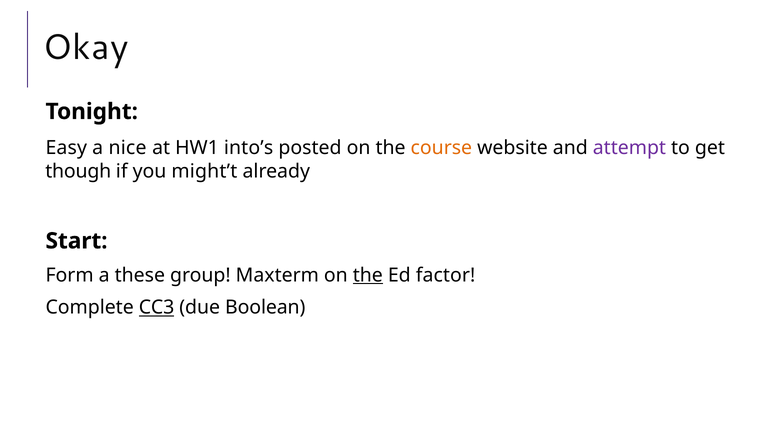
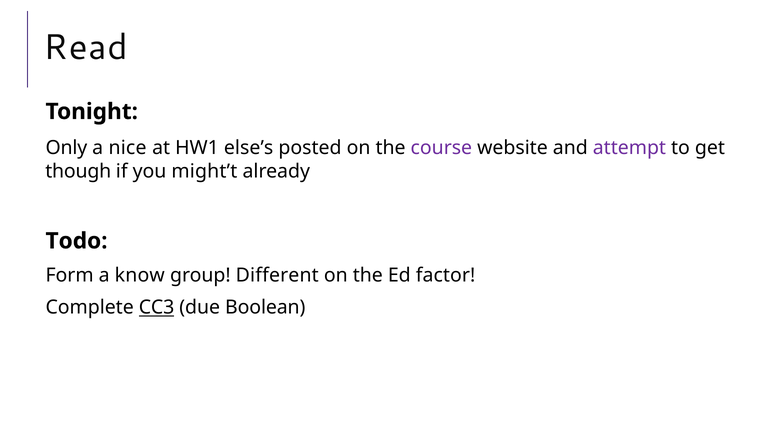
Okay: Okay -> Read
Easy: Easy -> Only
into’s: into’s -> else’s
course colour: orange -> purple
Start: Start -> Todo
these: these -> know
Maxterm: Maxterm -> Different
the at (368, 275) underline: present -> none
